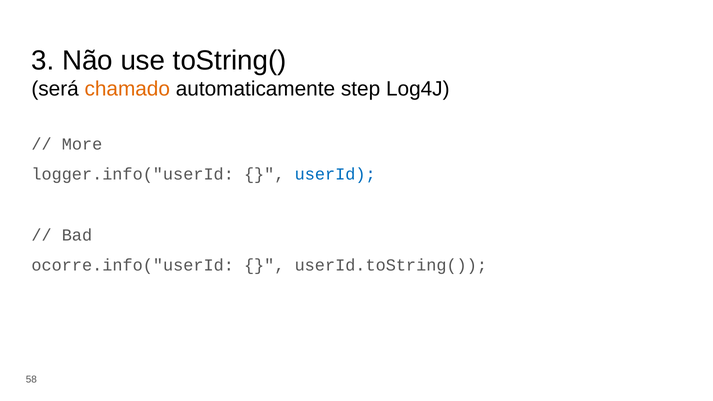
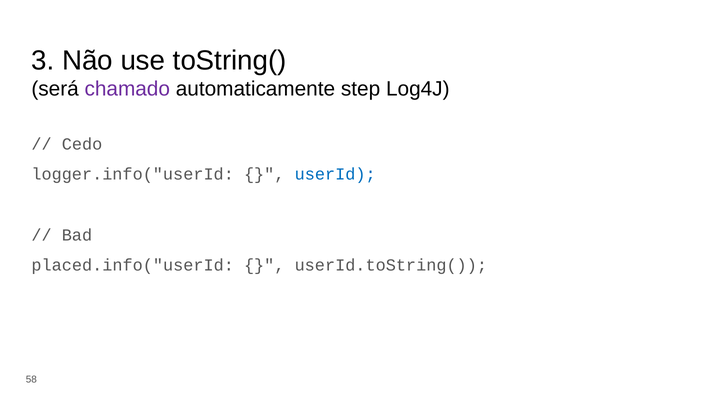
chamado colour: orange -> purple
More: More -> Cedo
ocorre.info("userId: ocorre.info("userId -> placed.info("userId
